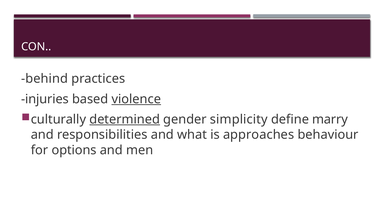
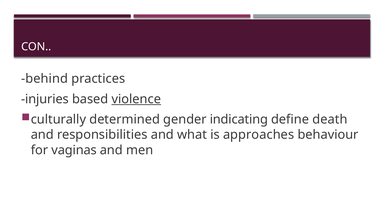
determined underline: present -> none
simplicity: simplicity -> indicating
marry: marry -> death
options: options -> vaginas
